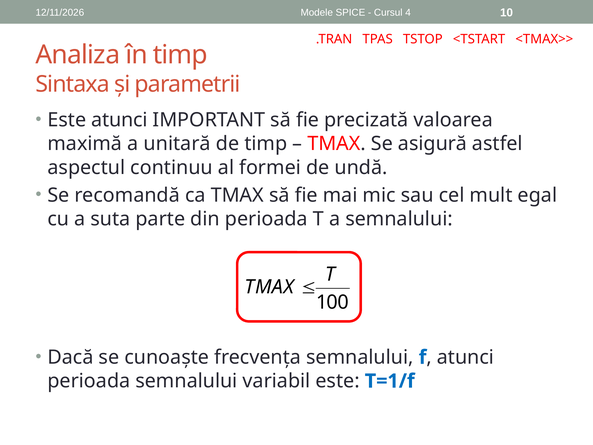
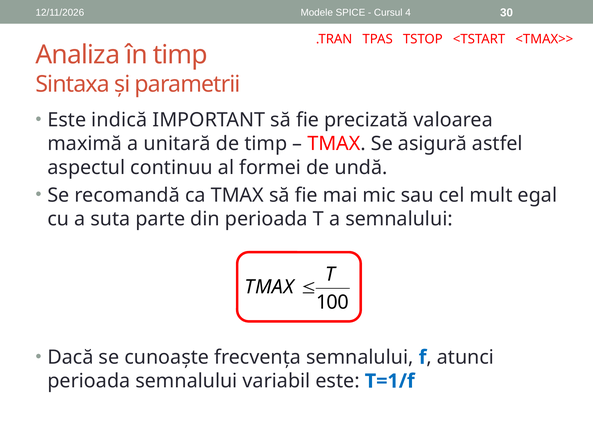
10: 10 -> 30
Este atunci: atunci -> indică
